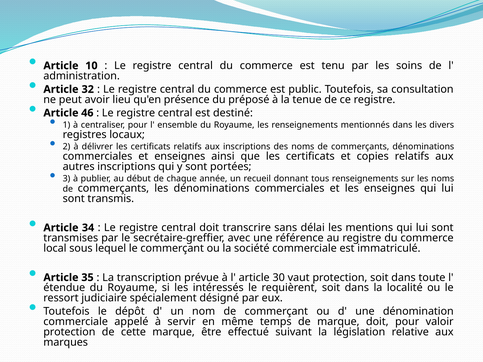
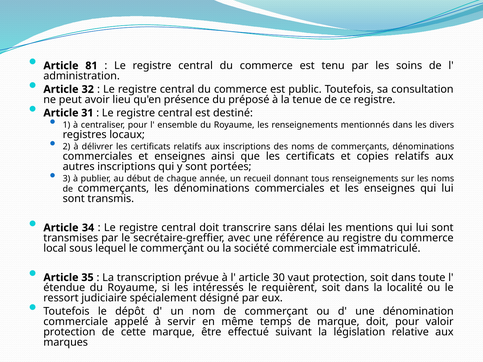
10: 10 -> 81
46: 46 -> 31
